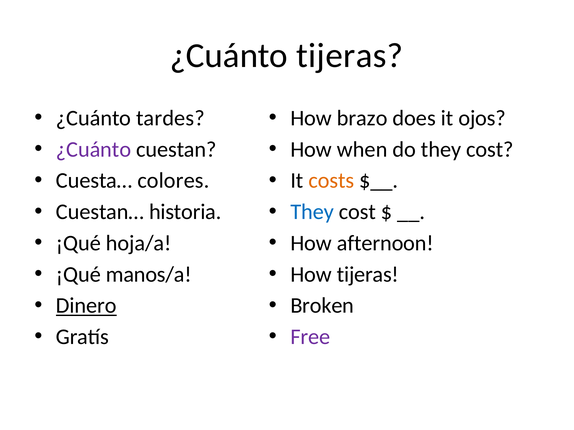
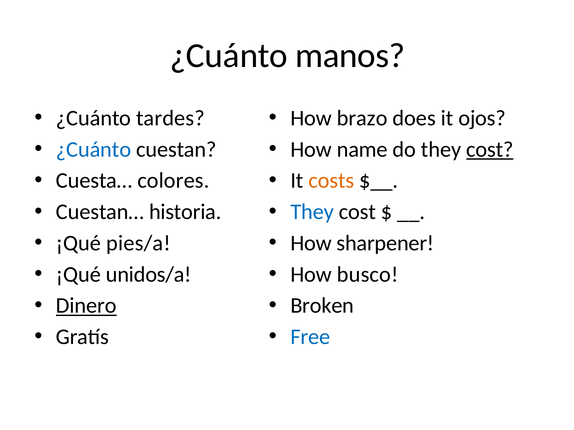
¿Cuánto tijeras: tijeras -> manos
¿Cuánto at (94, 150) colour: purple -> blue
when: when -> name
cost at (490, 150) underline: none -> present
hoja/a: hoja/a -> pies/a
afternoon: afternoon -> sharpener
manos/a: manos/a -> unidos/a
How tijeras: tijeras -> busco
Free colour: purple -> blue
